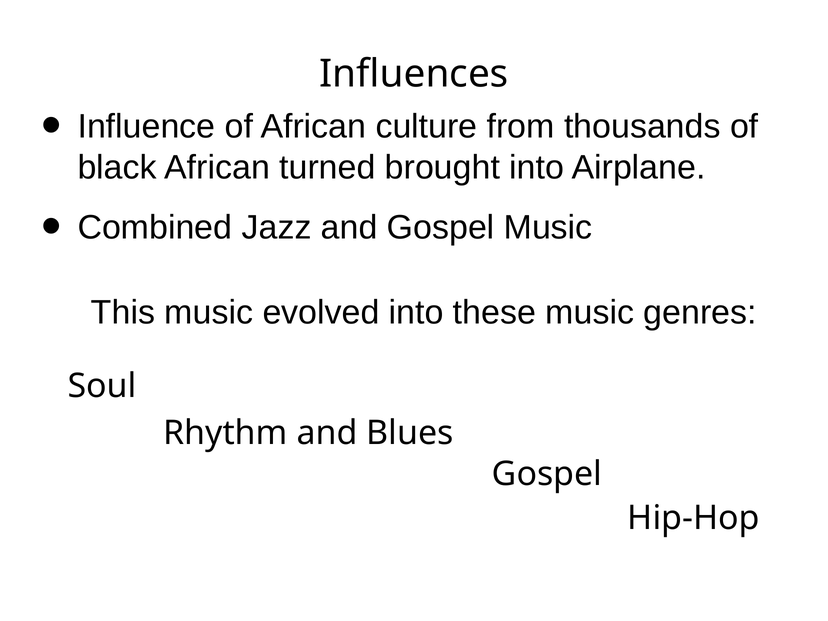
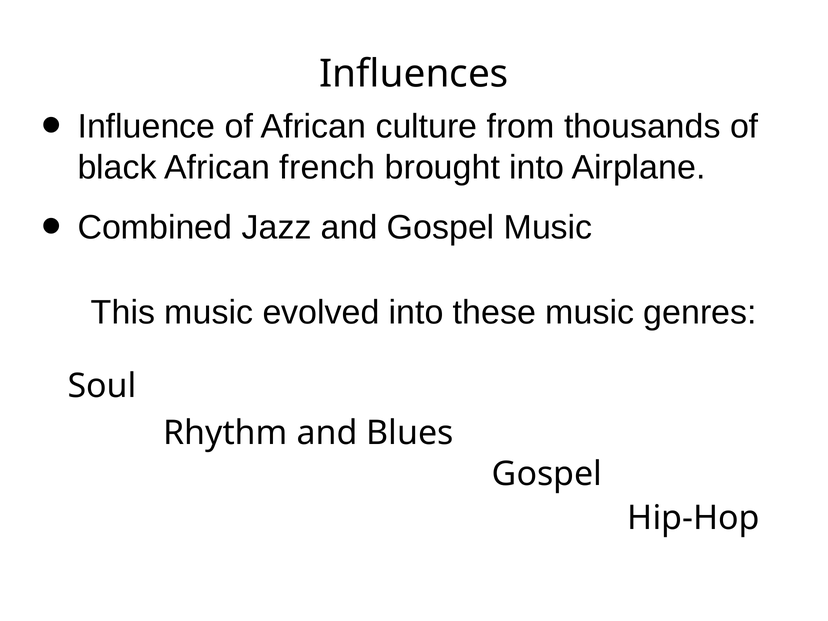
turned: turned -> french
